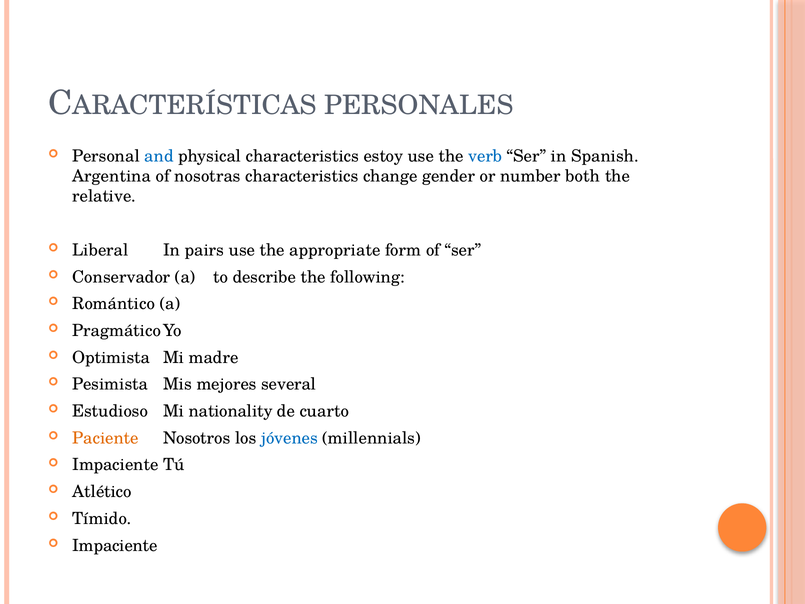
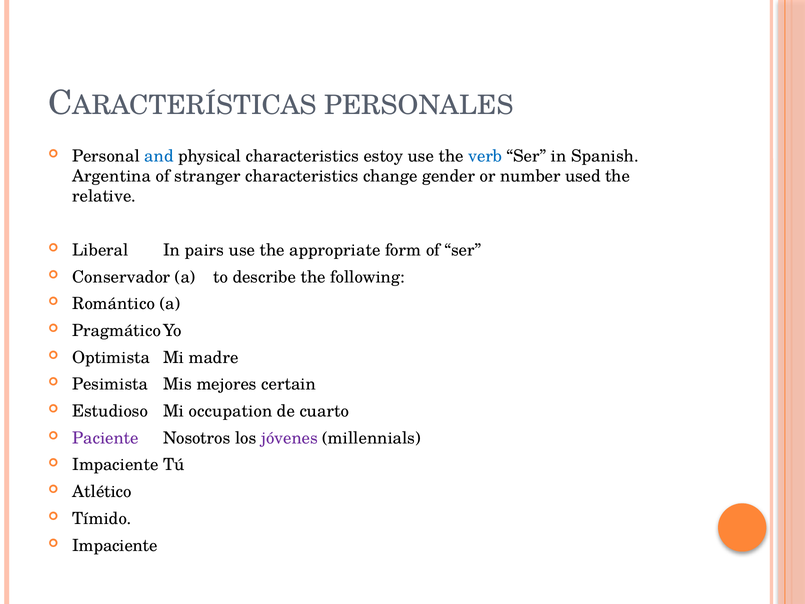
nosotras: nosotras -> stranger
both: both -> used
several: several -> certain
nationality: nationality -> occupation
Paciente colour: orange -> purple
jóvenes colour: blue -> purple
